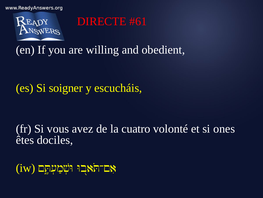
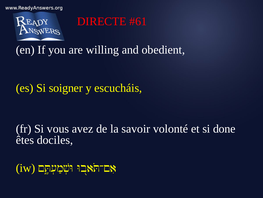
cuatro: cuatro -> savoir
ones: ones -> done
